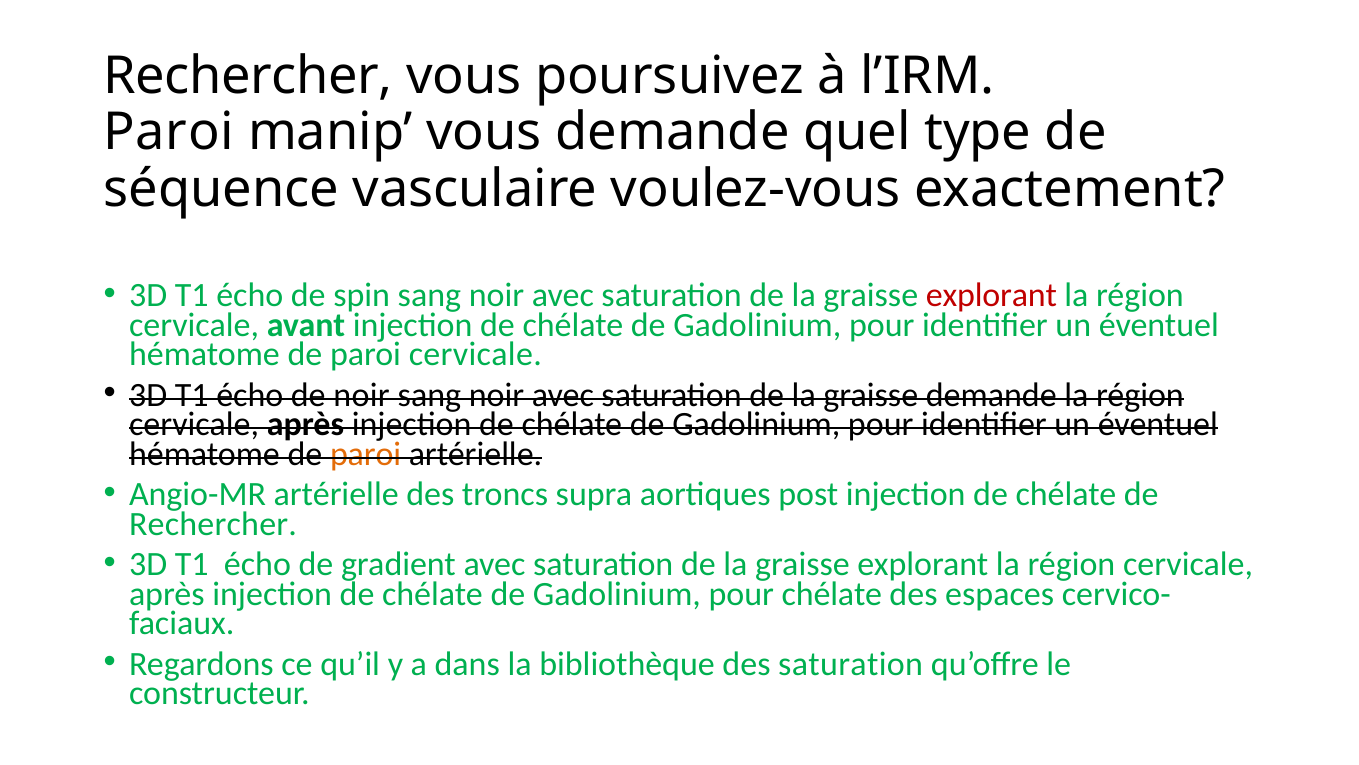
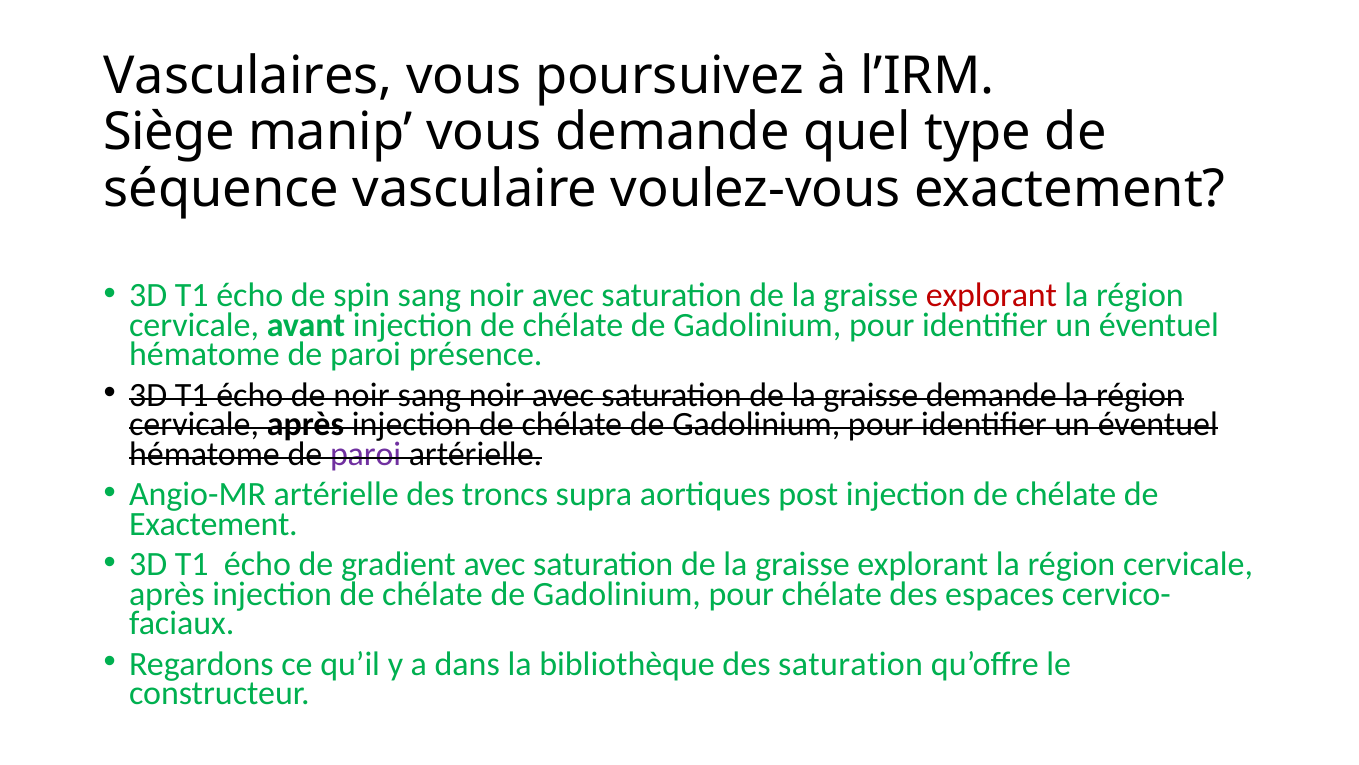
Rechercher at (248, 76): Rechercher -> Vasculaires
Paroi at (169, 133): Paroi -> Siège
paroi cervicale: cervicale -> présence
paroi at (366, 453) colour: orange -> purple
Rechercher at (213, 524): Rechercher -> Exactement
